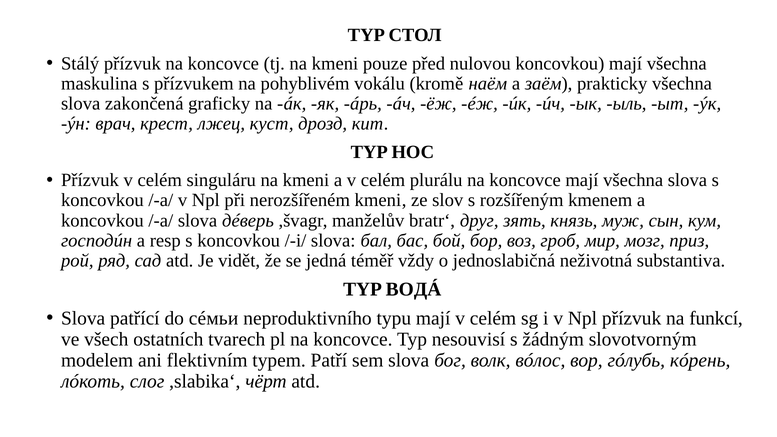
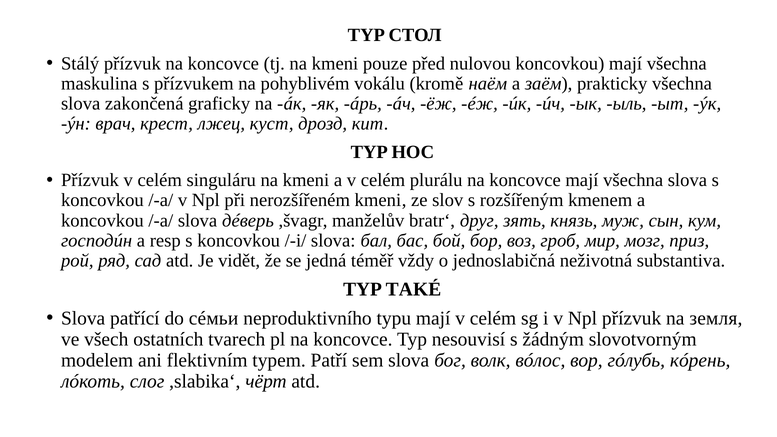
ВОДÁ: ВОДÁ -> TAKÉ
funkcí: funkcí -> земля
